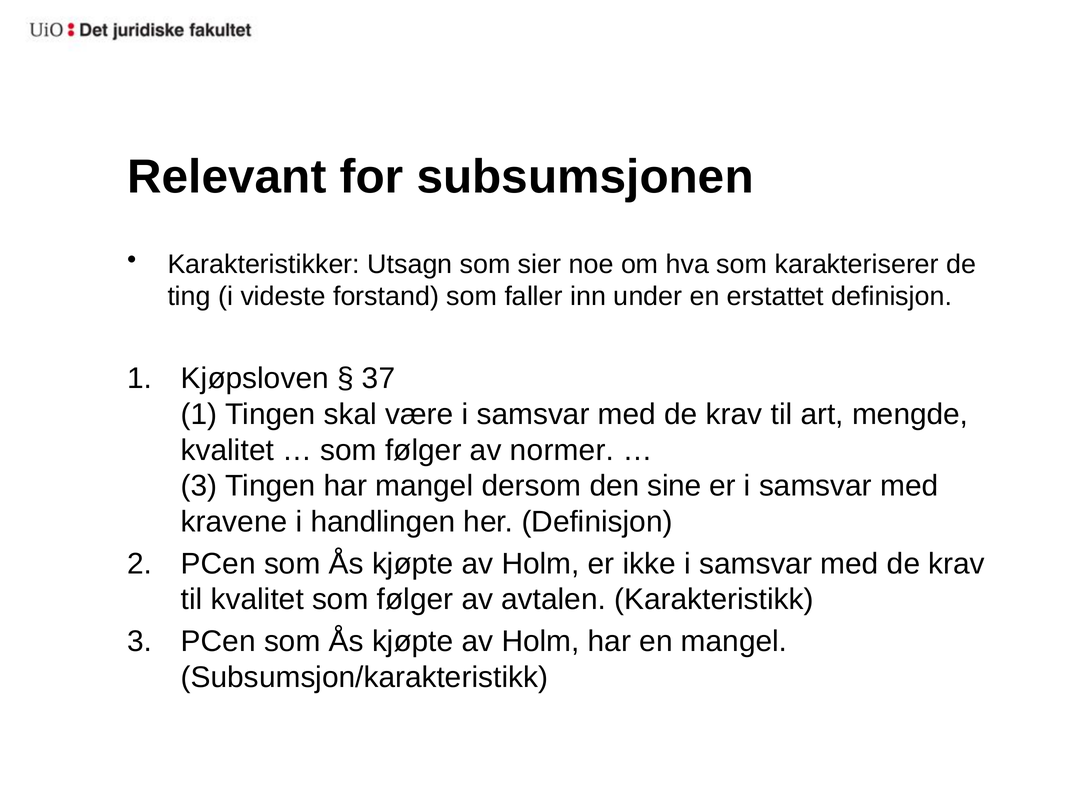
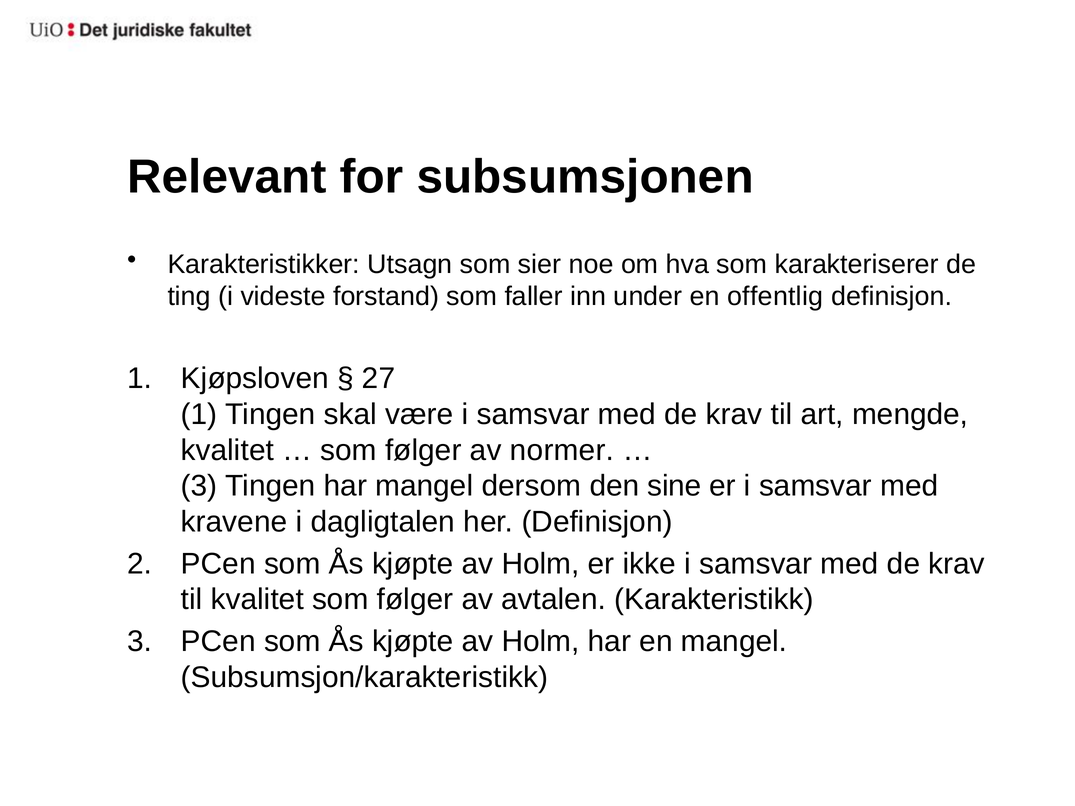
erstattet: erstattet -> offentlig
37: 37 -> 27
handlingen: handlingen -> dagligtalen
